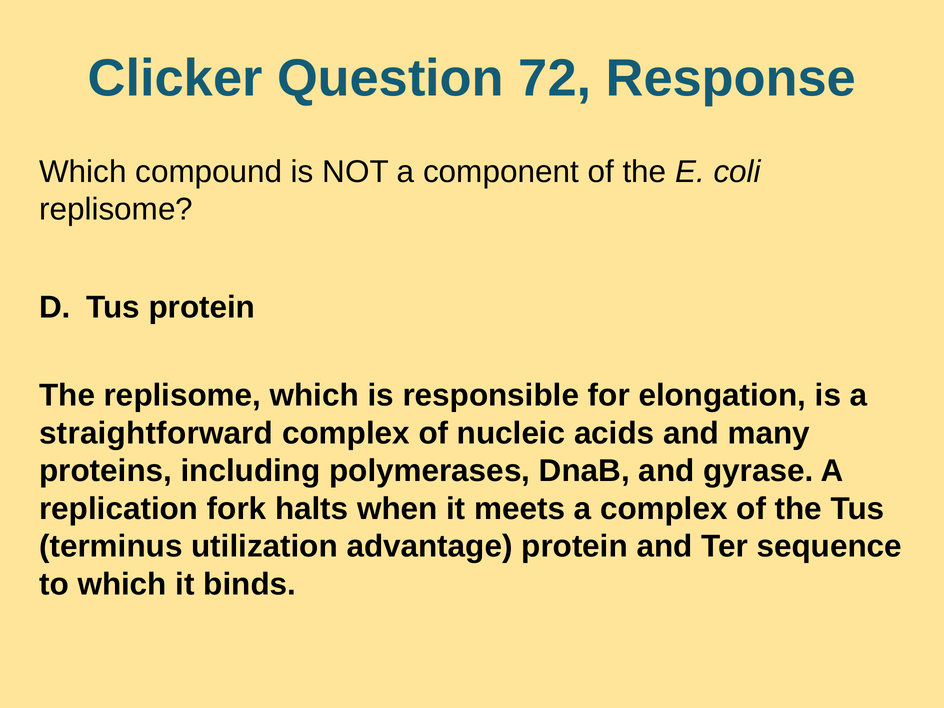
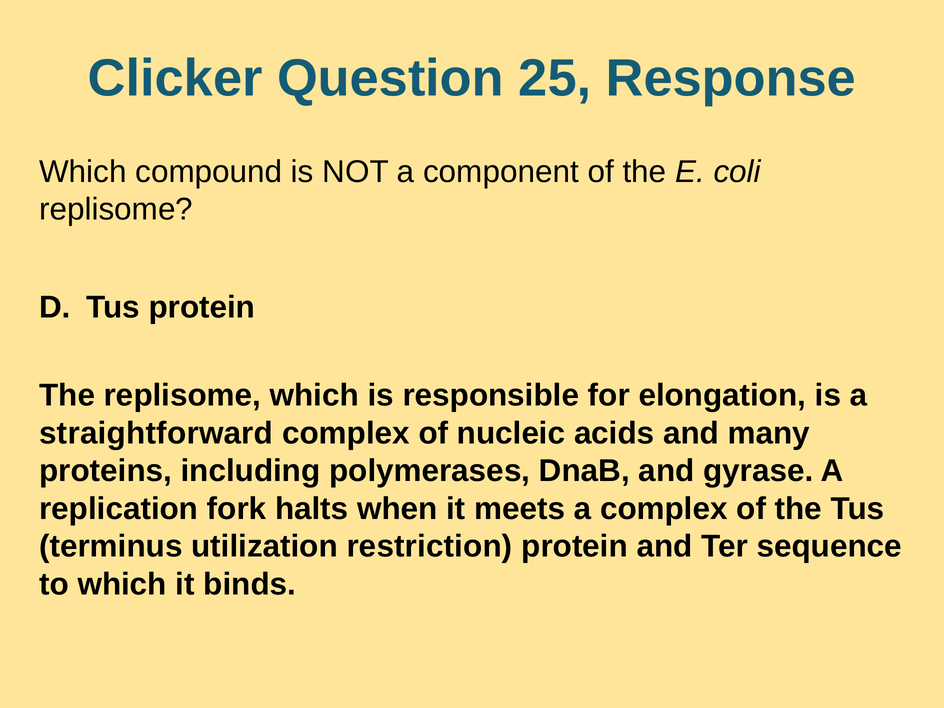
72: 72 -> 25
advantage: advantage -> restriction
